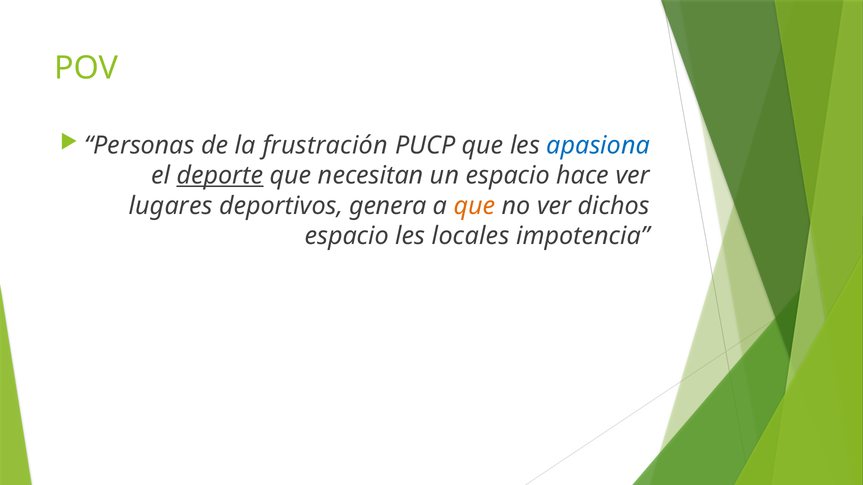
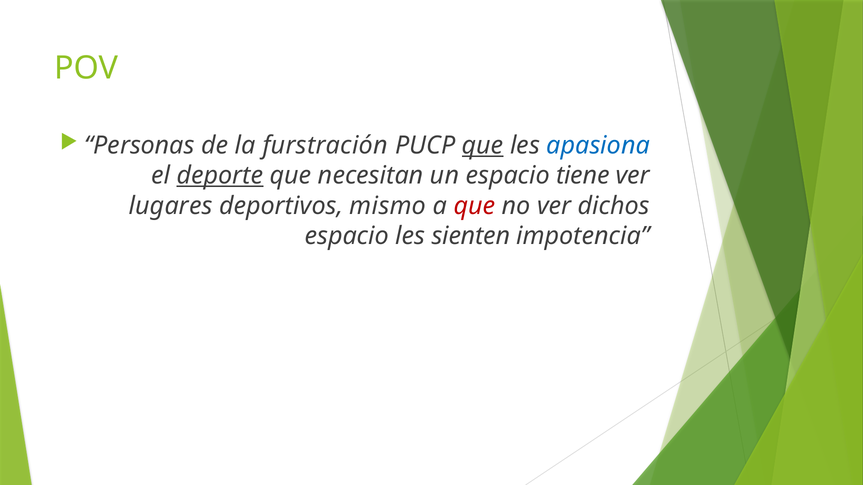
frustración: frustración -> furstración
que at (483, 146) underline: none -> present
hace: hace -> tiene
genera: genera -> mismo
que at (475, 206) colour: orange -> red
locales: locales -> sienten
